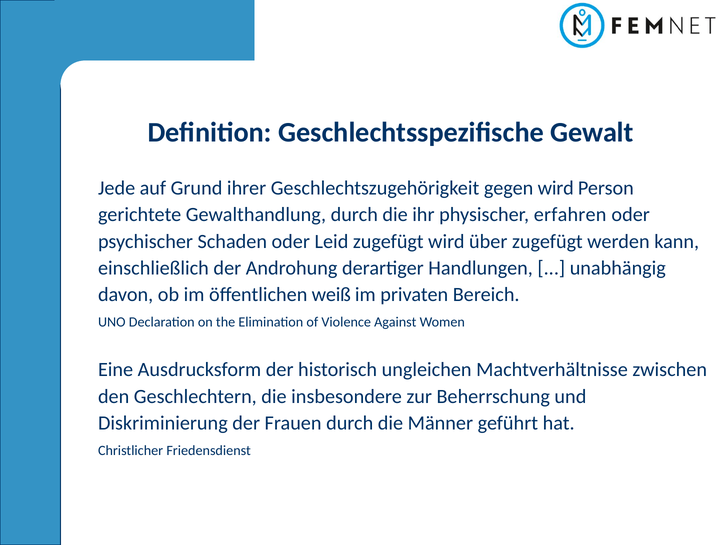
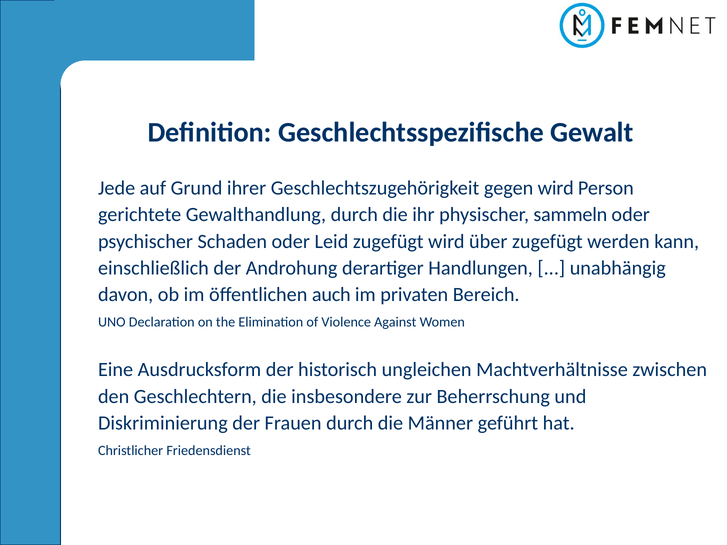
erfahren: erfahren -> sammeln
weiß: weiß -> auch
